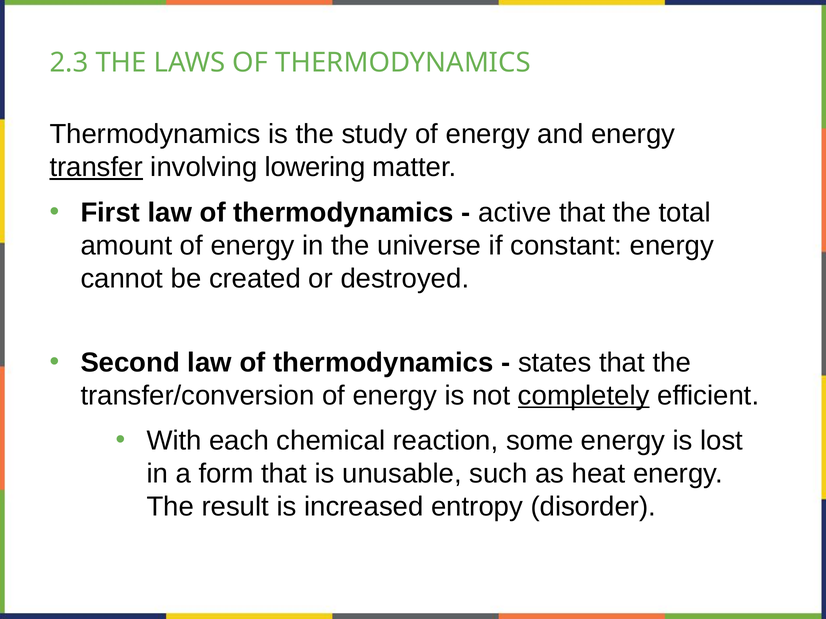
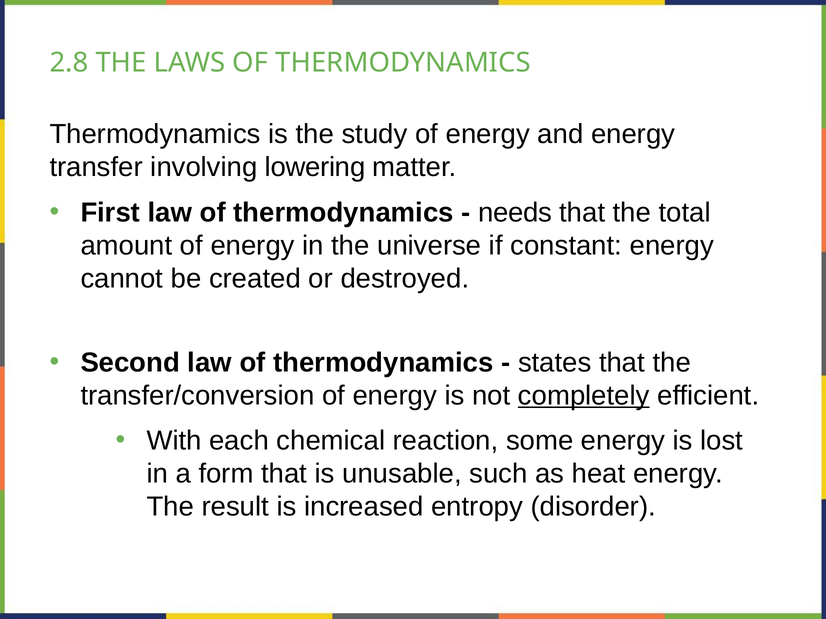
2.3: 2.3 -> 2.8
transfer underline: present -> none
active: active -> needs
